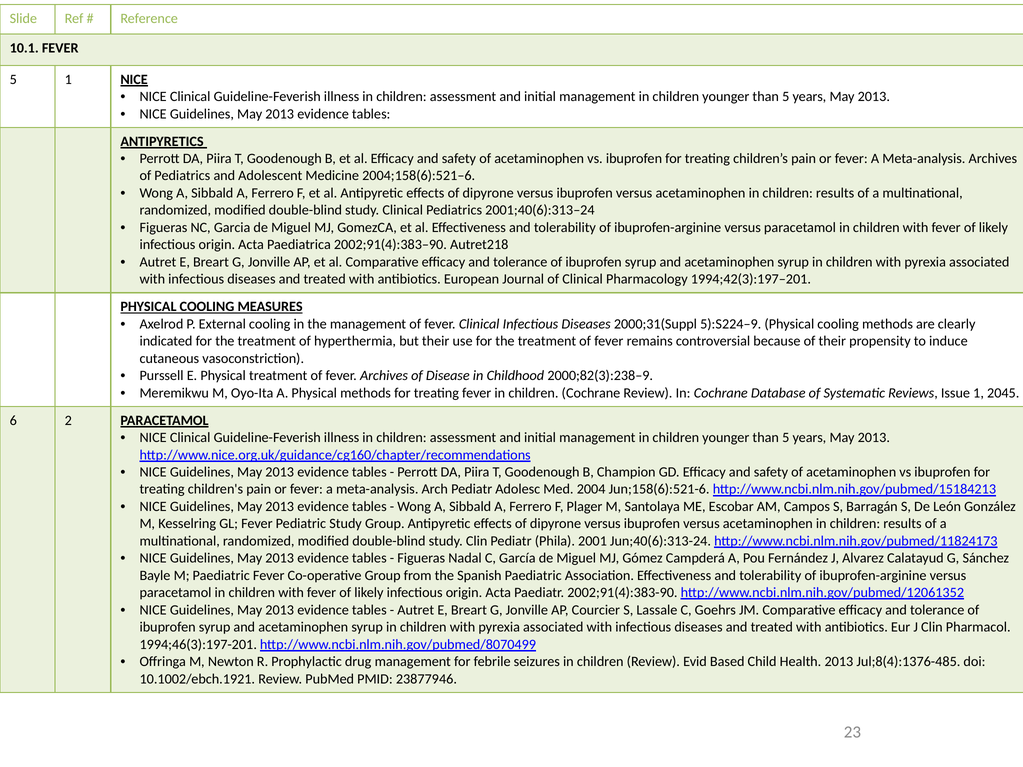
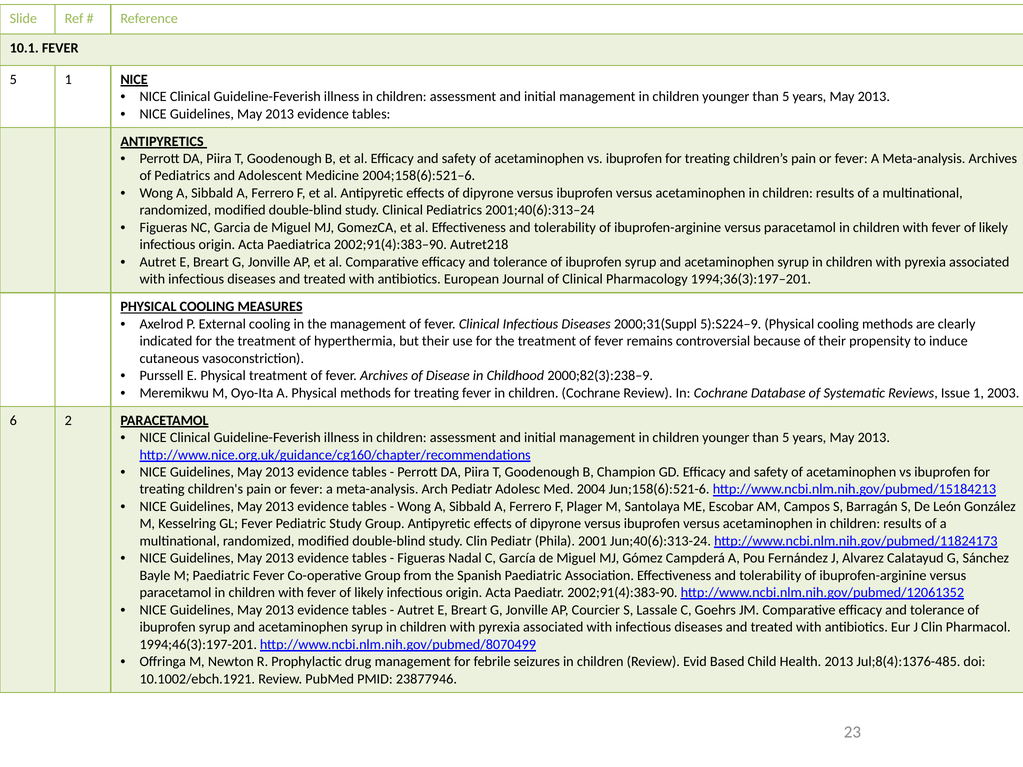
1994;42(3):197–201: 1994;42(3):197–201 -> 1994;36(3):197–201
2045: 2045 -> 2003
